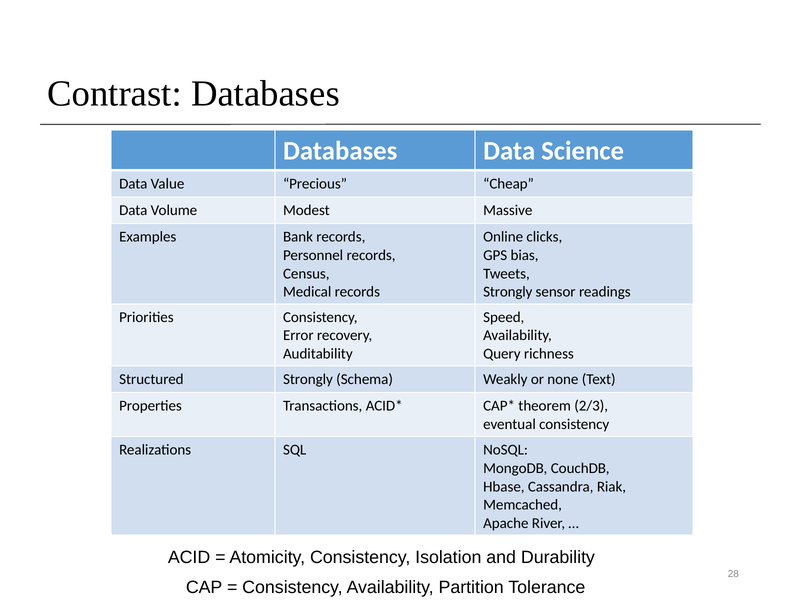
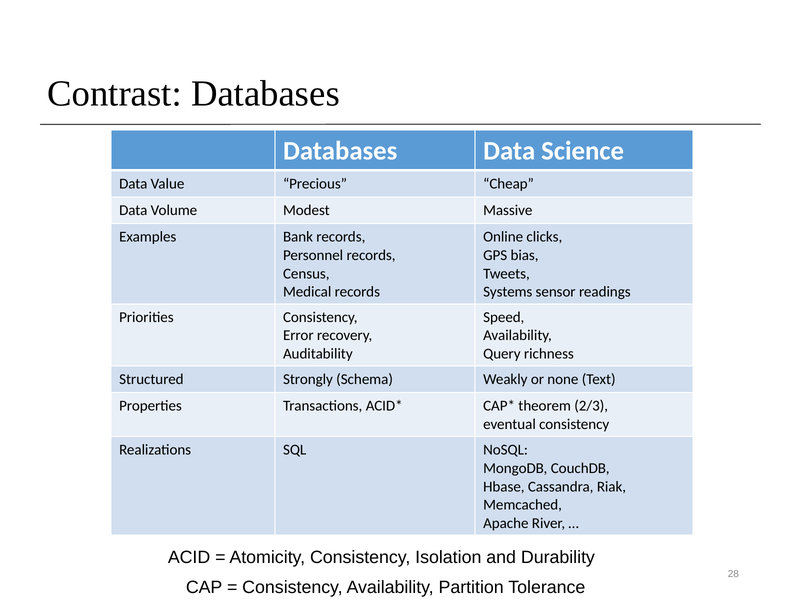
Strongly at (508, 292): Strongly -> Systems
